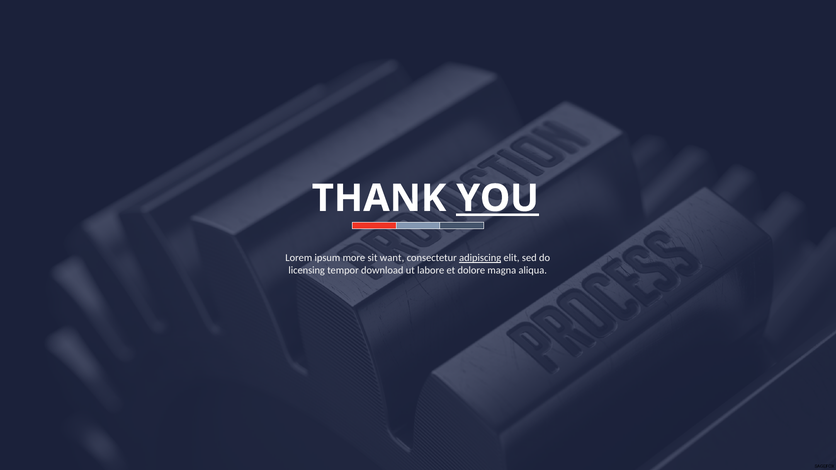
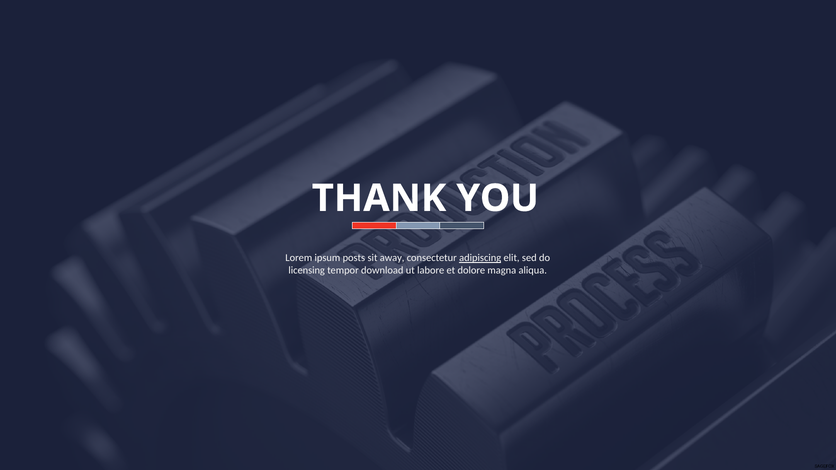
YOU underline: present -> none
more: more -> posts
want: want -> away
